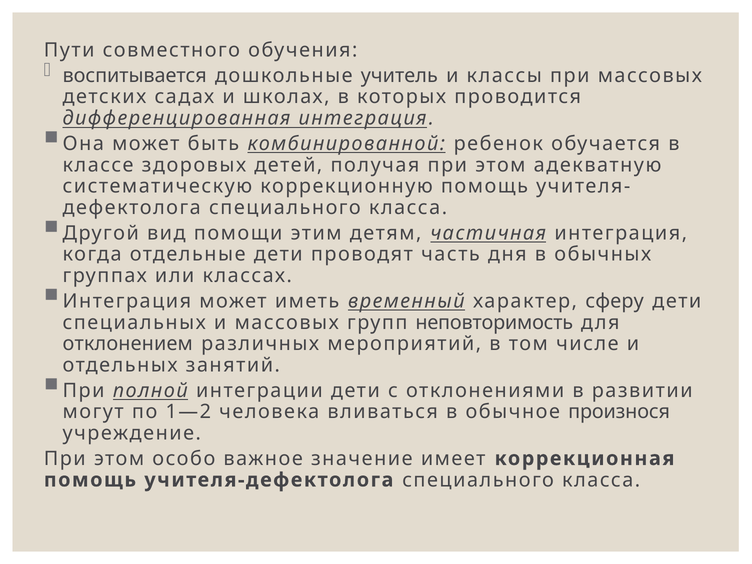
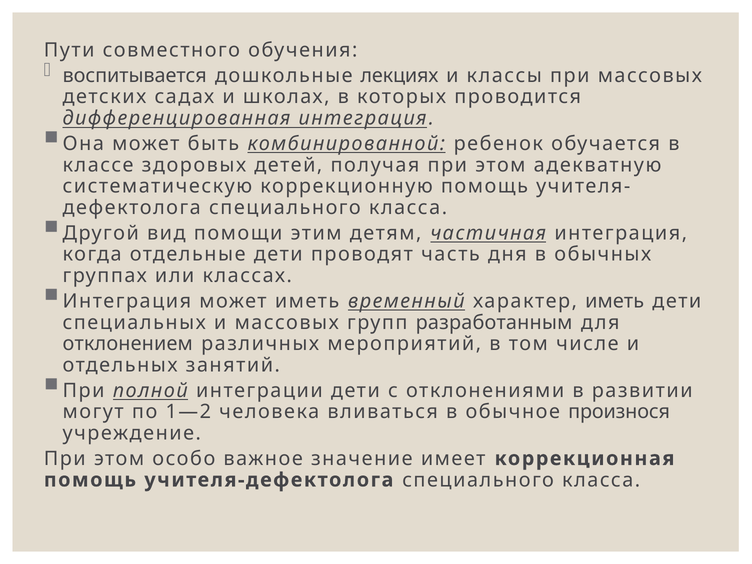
учитель: учитель -> лекциях
характер сферу: сферу -> иметь
неповторимость: неповторимость -> разработанным
